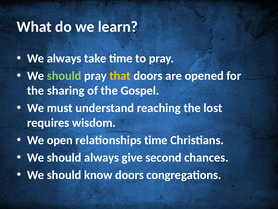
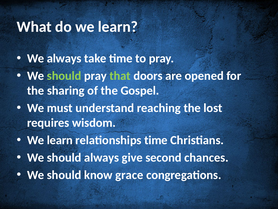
that colour: yellow -> light green
open at (60, 140): open -> learn
know doors: doors -> grace
